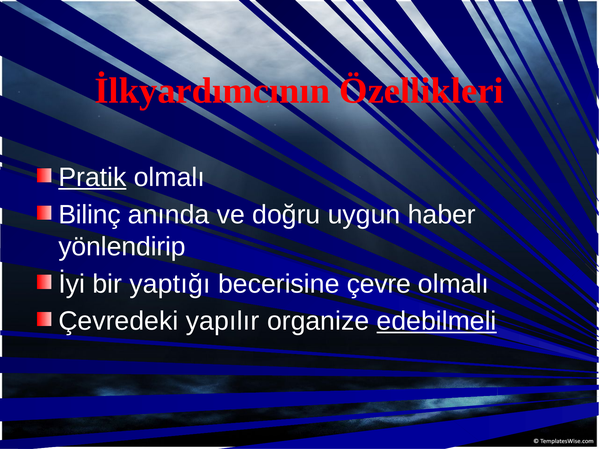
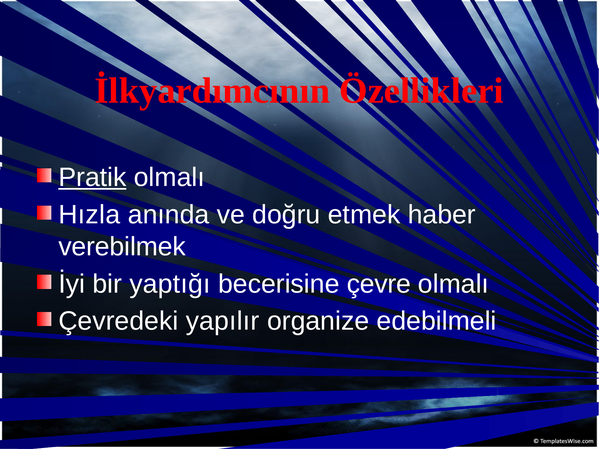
Bilinç: Bilinç -> Hızla
uygun: uygun -> etmek
yönlendirip: yönlendirip -> verebilmek
edebilmeli underline: present -> none
